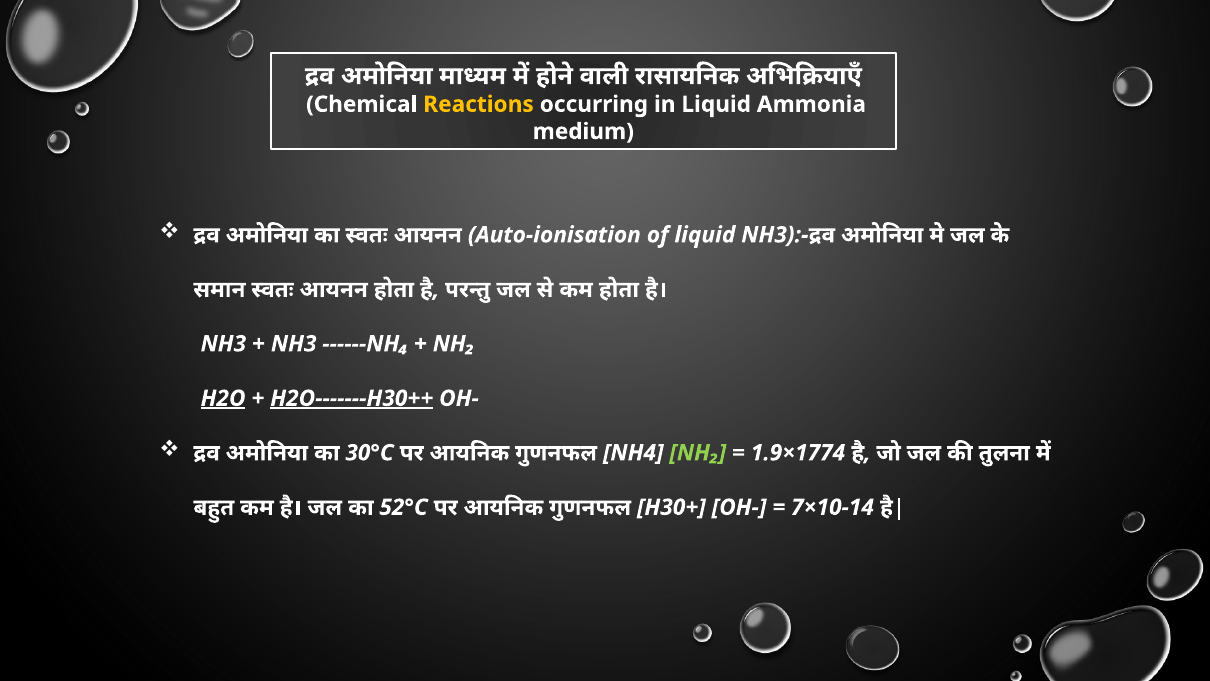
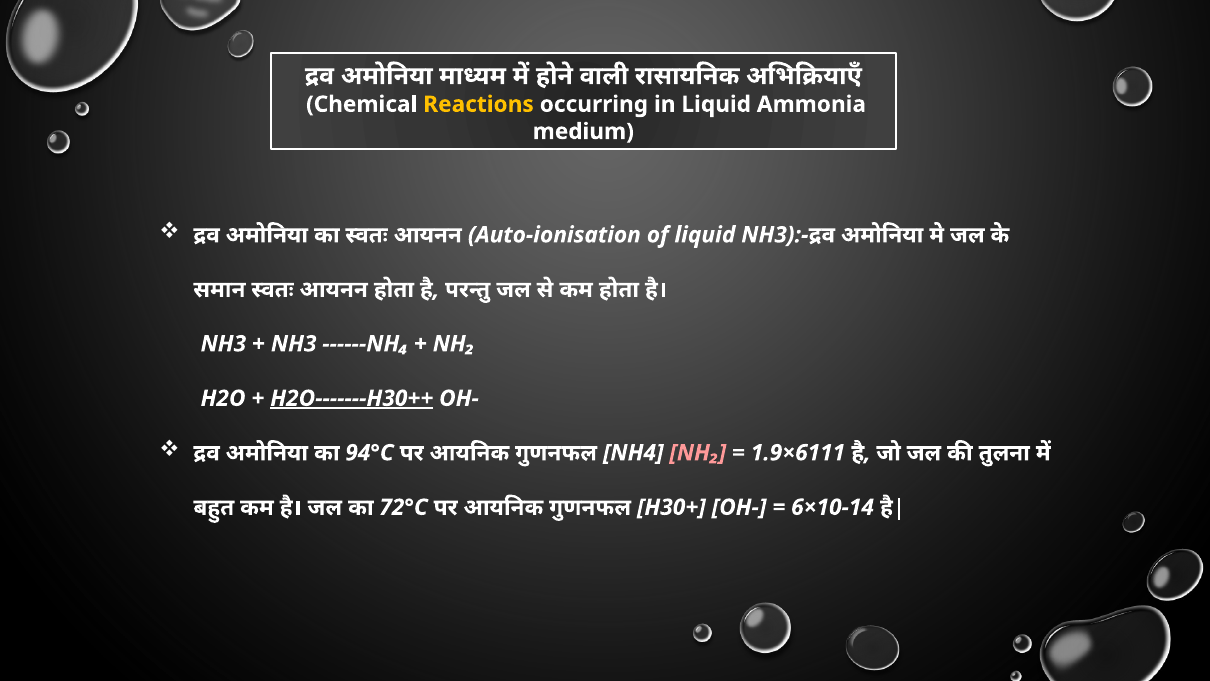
H2O underline: present -> none
30°C: 30°C -> 94°C
NH₂ at (698, 453) colour: light green -> pink
1.9×1774: 1.9×1774 -> 1.9×6111
52°C: 52°C -> 72°C
7×10-14: 7×10-14 -> 6×10-14
